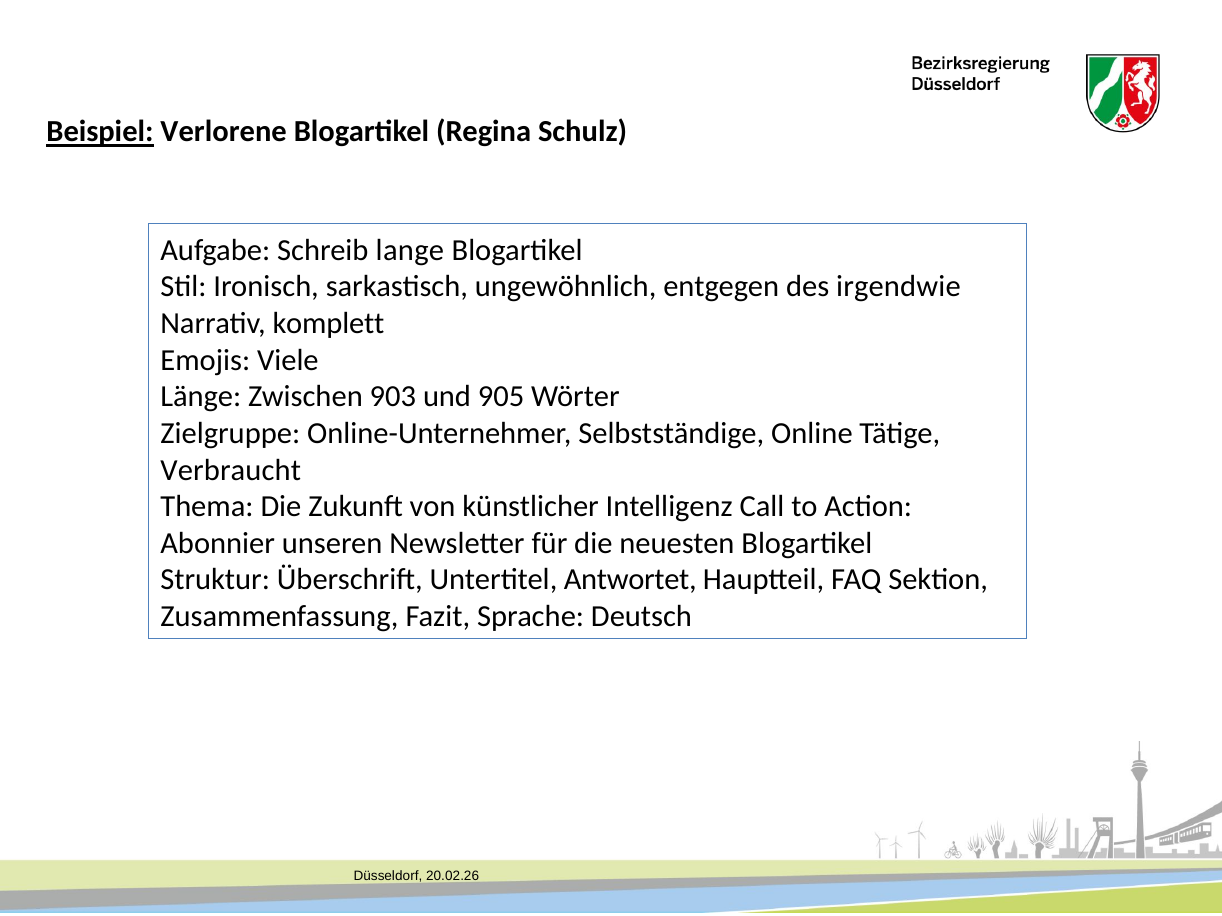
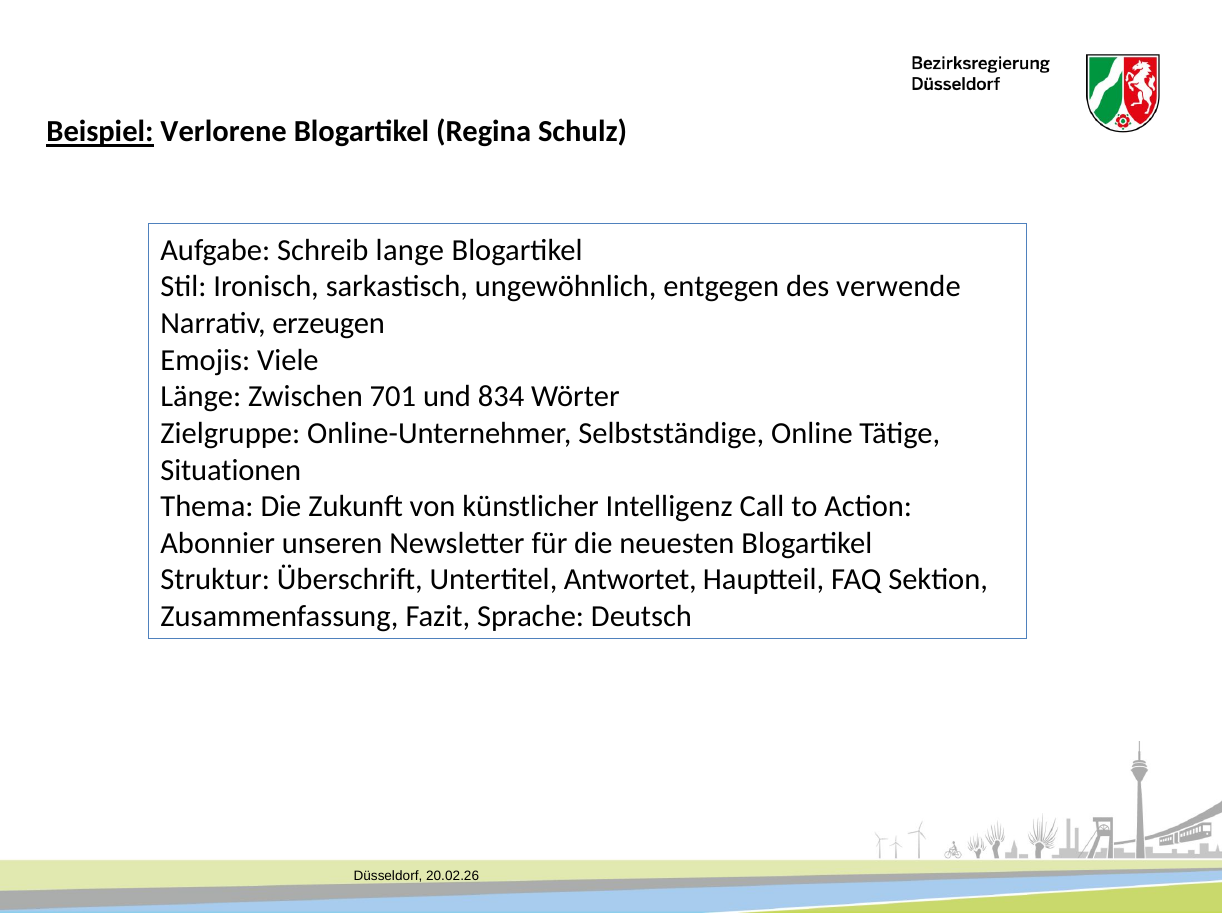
irgendwie: irgendwie -> verwende
komplett: komplett -> erzeugen
903: 903 -> 701
905: 905 -> 834
Verbraucht: Verbraucht -> Situationen
